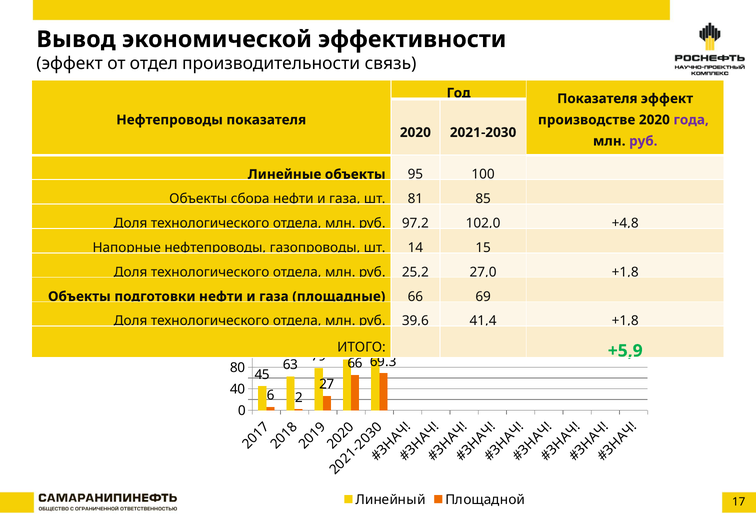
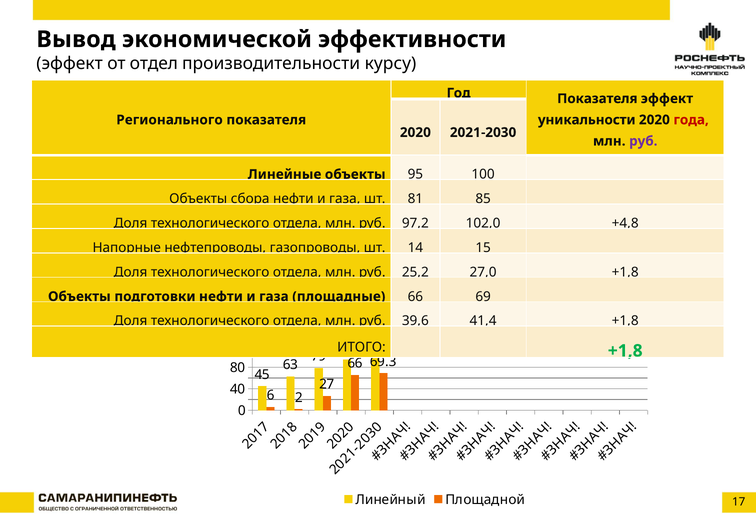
связь: связь -> курсу
Нефтепроводы at (170, 120): Нефтепроводы -> Регионального
производстве: производстве -> уникальности
года colour: purple -> red
+5,9 at (625, 351): +5,9 -> +1,8
